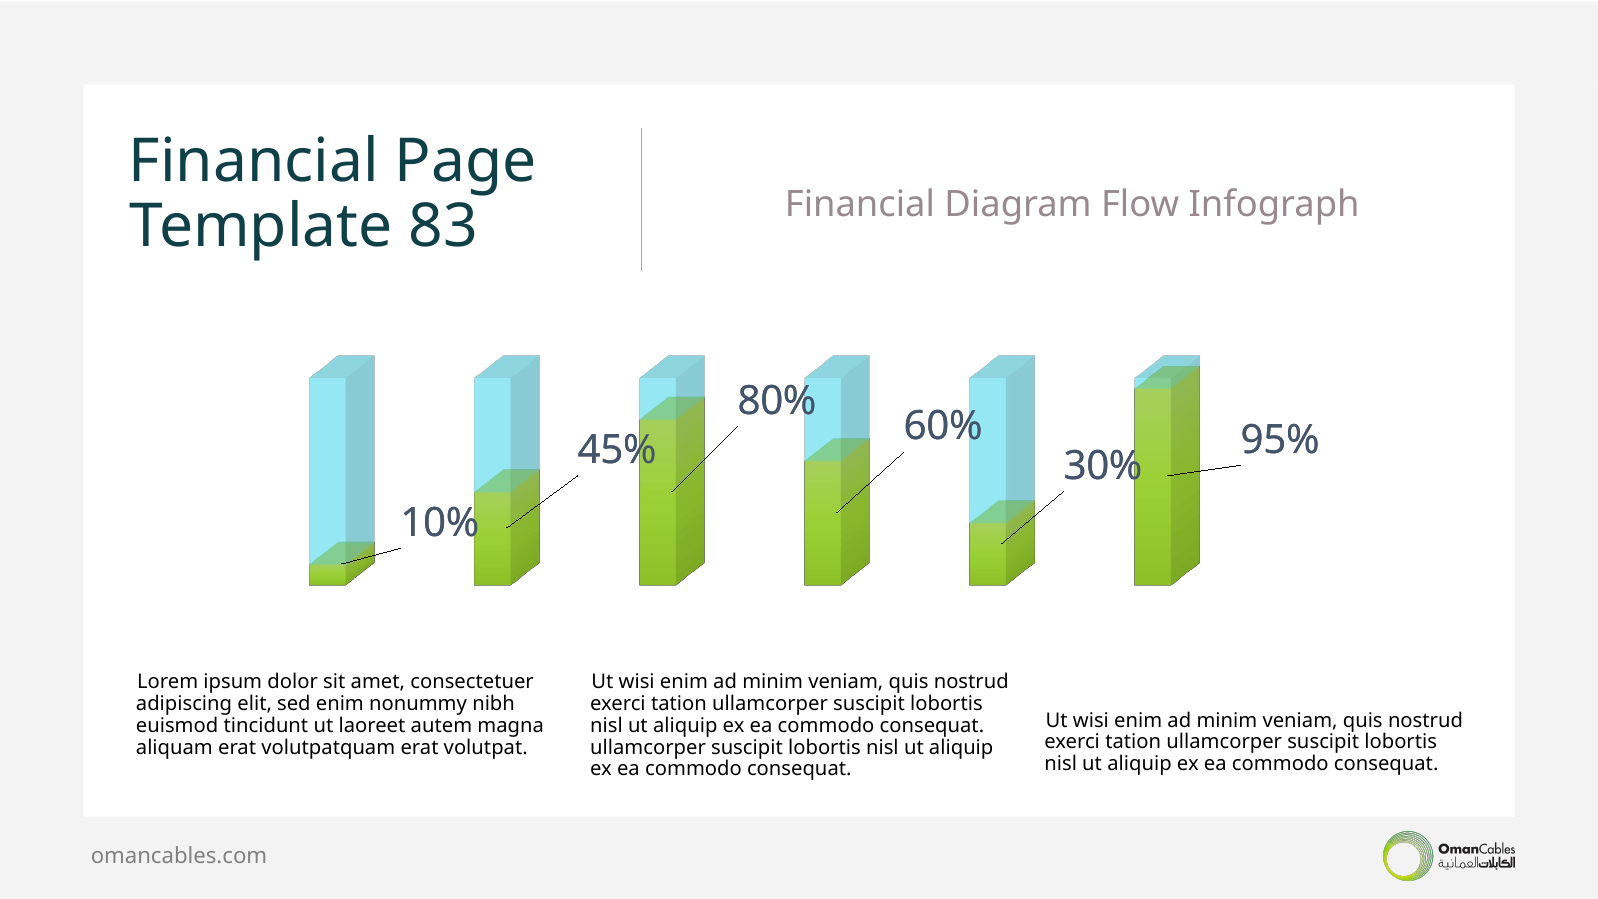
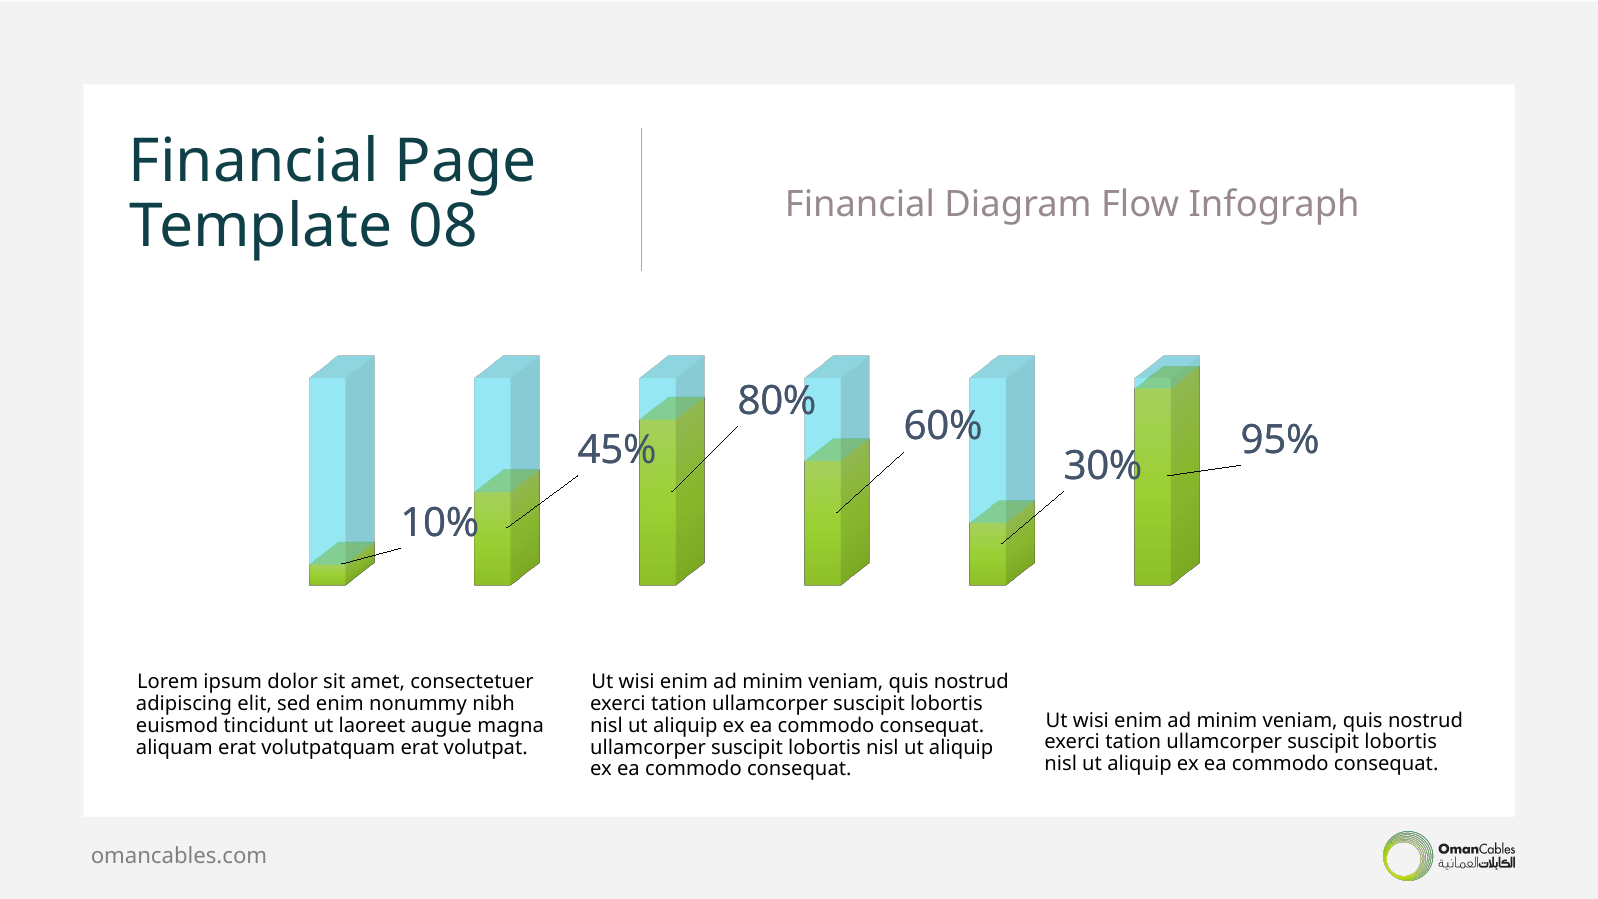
83: 83 -> 08
autem: autem -> augue
